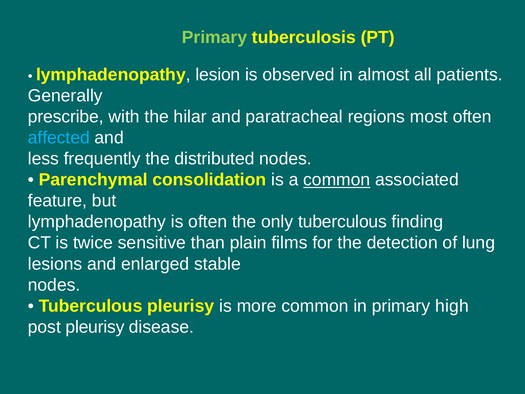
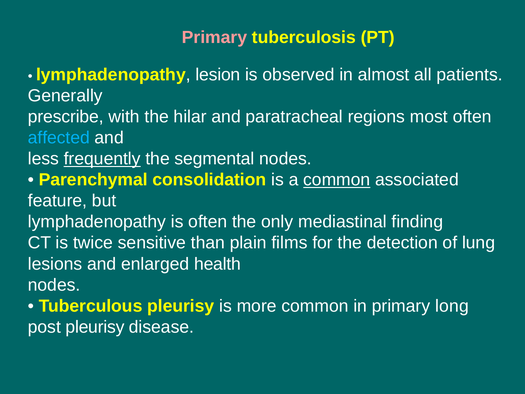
Primary at (215, 38) colour: light green -> pink
frequently underline: none -> present
distributed: distributed -> segmental
only tuberculous: tuberculous -> mediastinal
stable: stable -> health
high: high -> long
